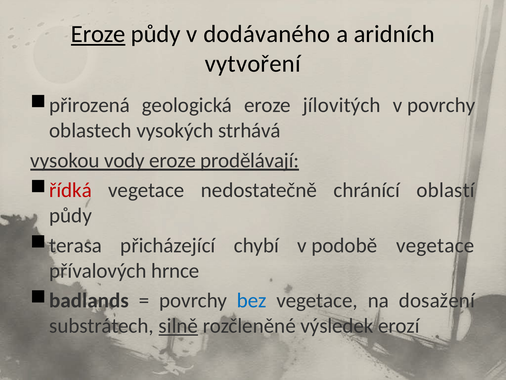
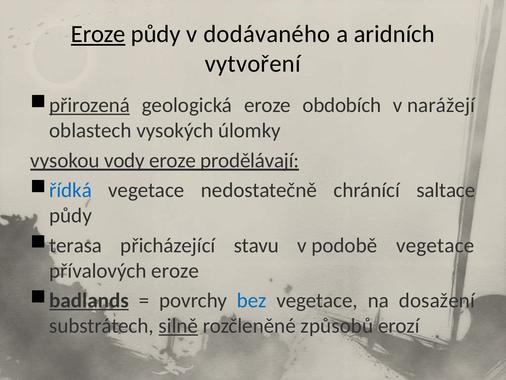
přirozená underline: none -> present
jílovitých: jílovitých -> obdobích
v povrchy: povrchy -> narážejí
strhává: strhává -> úlomky
řídká colour: red -> blue
oblastí: oblastí -> saltace
chybí: chybí -> stavu
přívalových hrnce: hrnce -> eroze
badlands underline: none -> present
výsledek: výsledek -> způsobů
